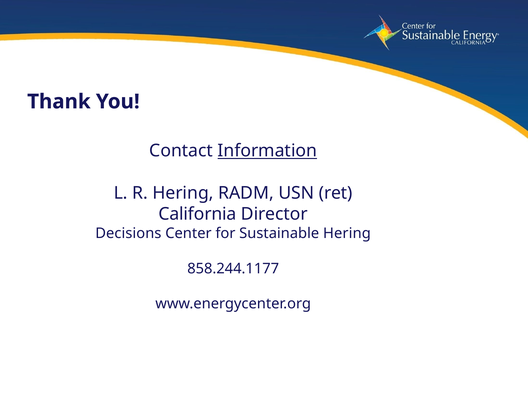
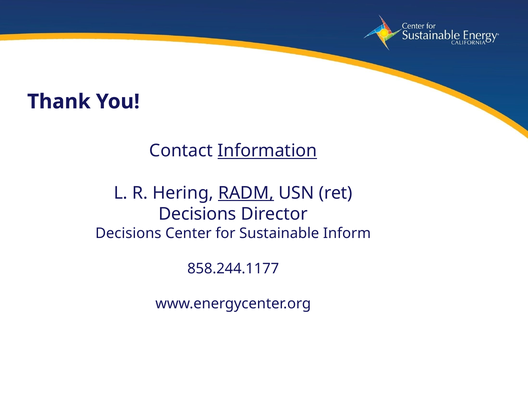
RADM underline: none -> present
California at (197, 214): California -> Decisions
Sustainable Hering: Hering -> Inform
